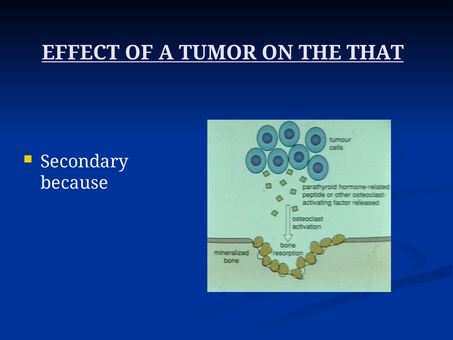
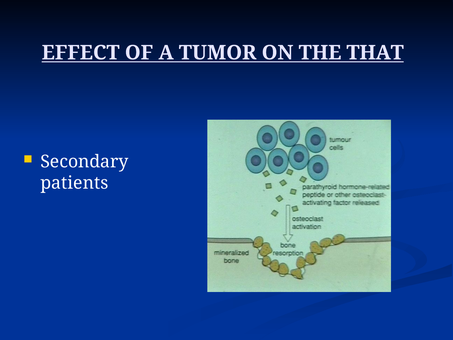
because: because -> patients
